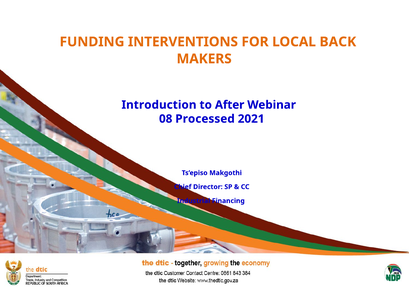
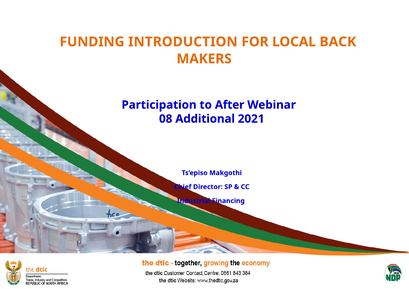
INTERVENTIONS: INTERVENTIONS -> INTRODUCTION
Introduction: Introduction -> Participation
Processed: Processed -> Additional
